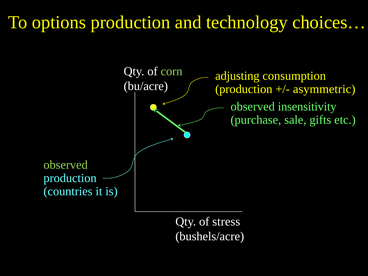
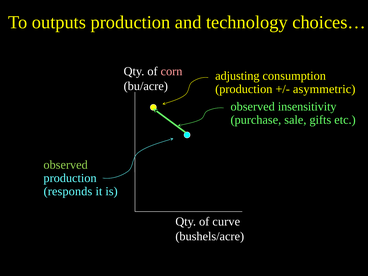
options: options -> outputs
corn colour: light green -> pink
countries: countries -> responds
stress: stress -> curve
